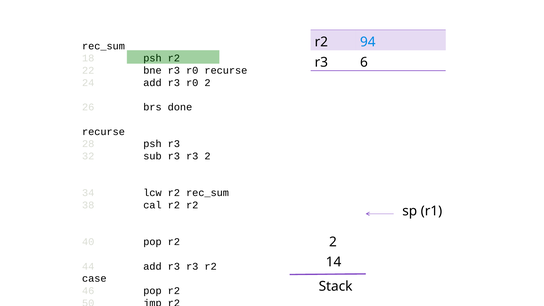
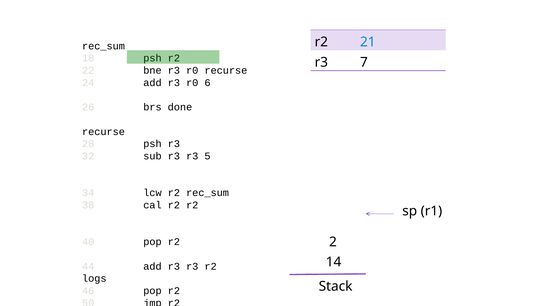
94: 94 -> 21
6: 6 -> 7
r0 2: 2 -> 6
r3 2: 2 -> 5
case: case -> logs
